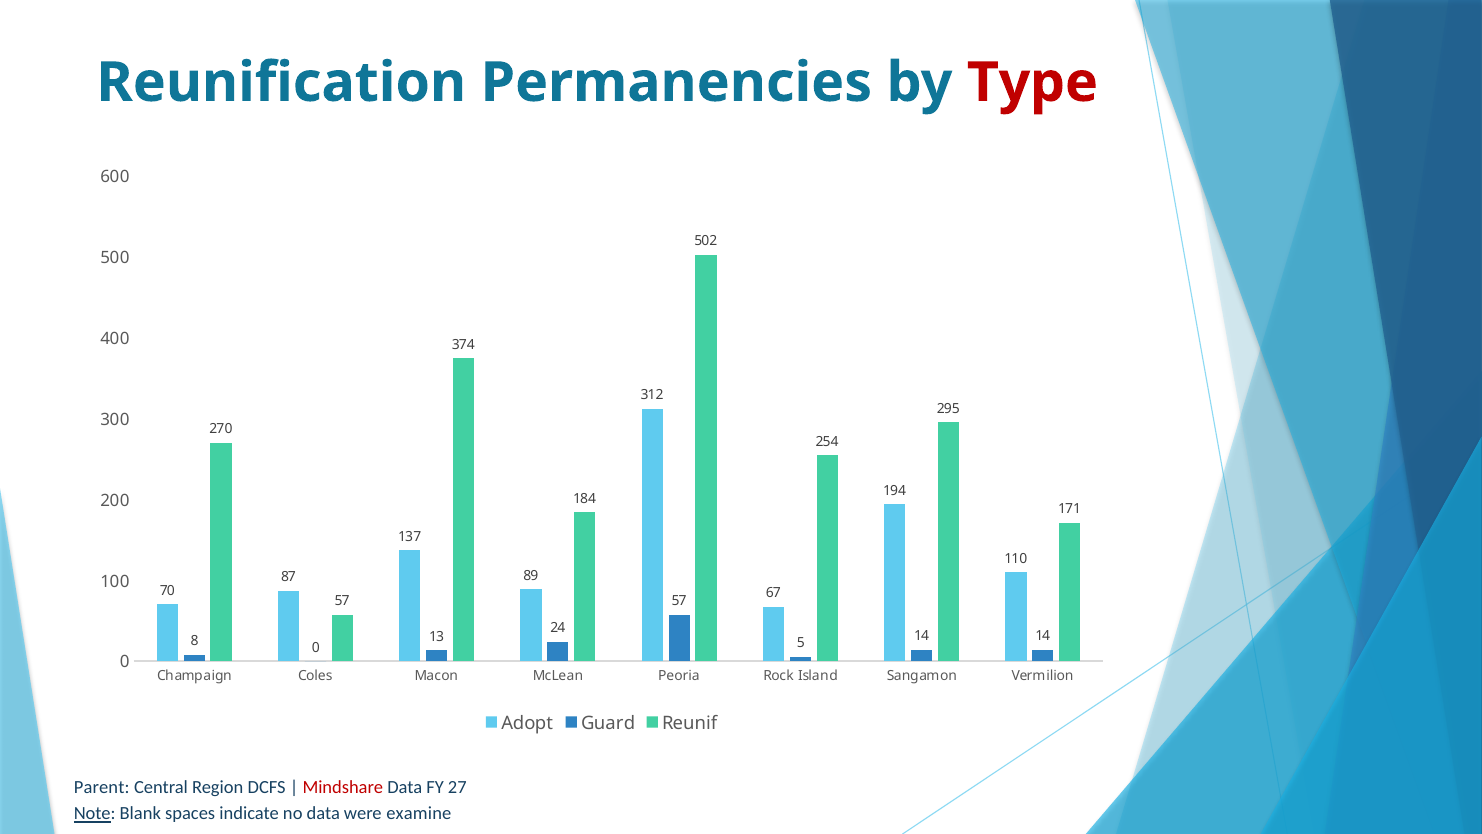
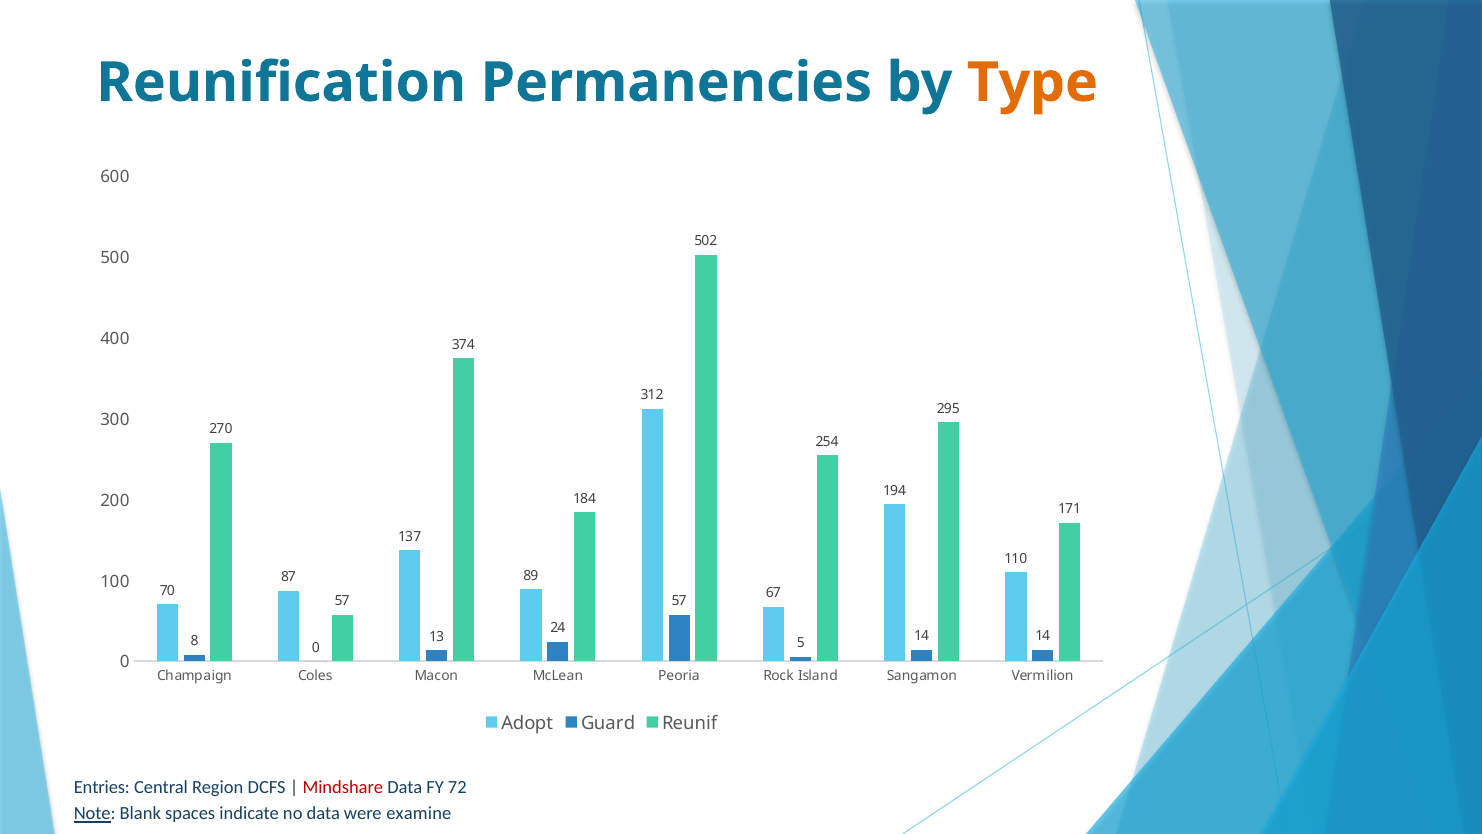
Type colour: red -> orange
Parent: Parent -> Entries
27: 27 -> 72
